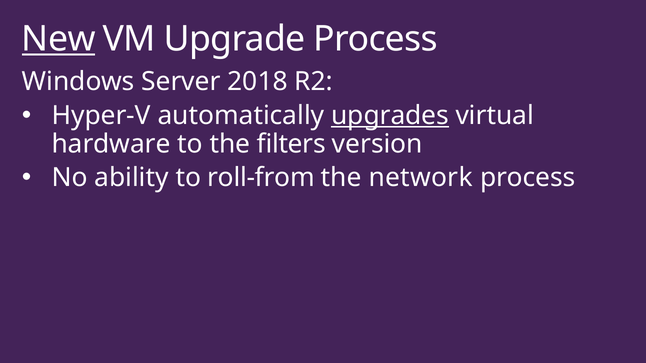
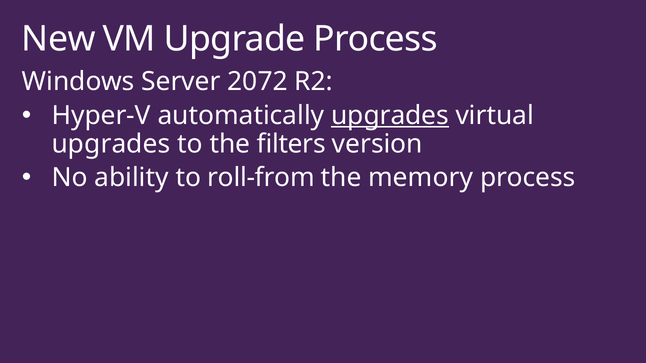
New underline: present -> none
2018: 2018 -> 2072
hardware at (111, 144): hardware -> upgrades
network: network -> memory
